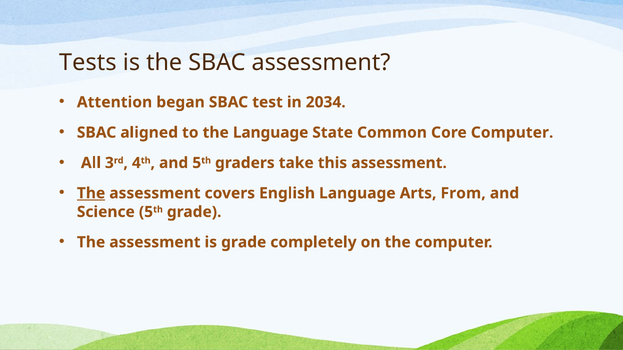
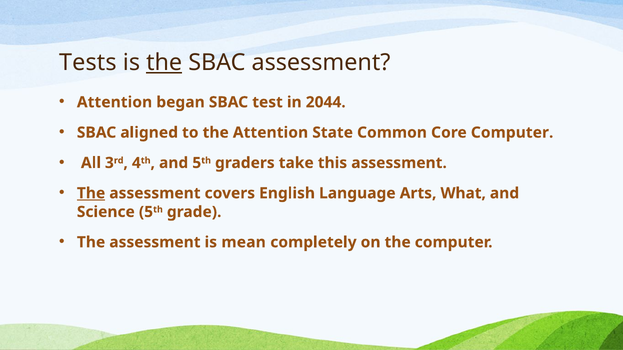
the at (164, 63) underline: none -> present
2034: 2034 -> 2044
the Language: Language -> Attention
From: From -> What
is grade: grade -> mean
